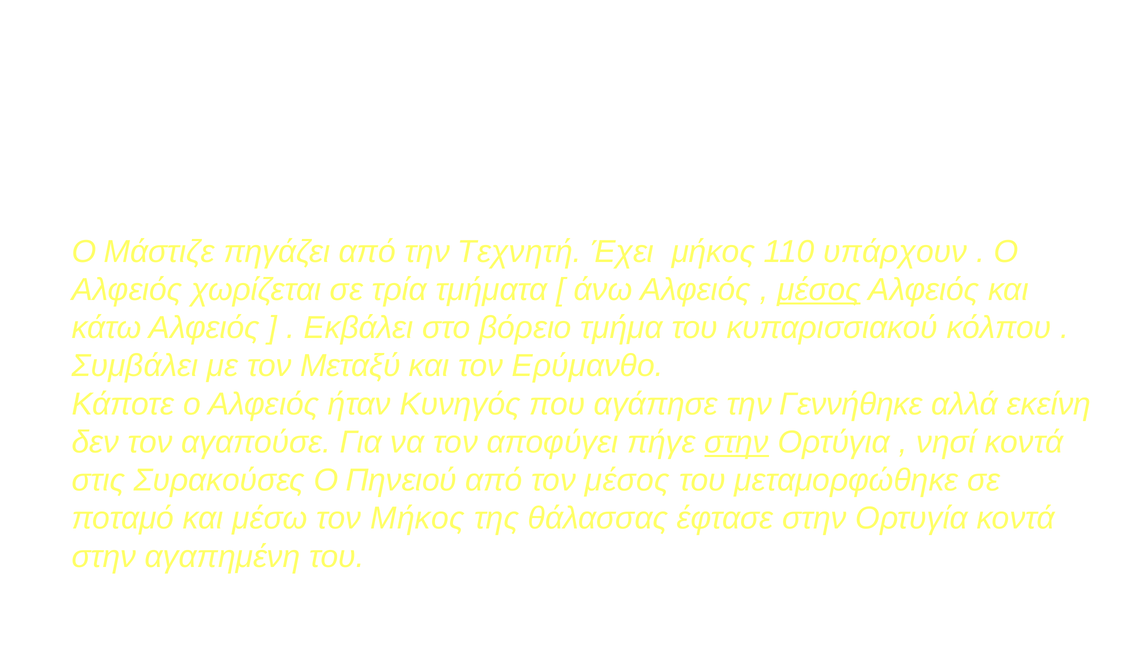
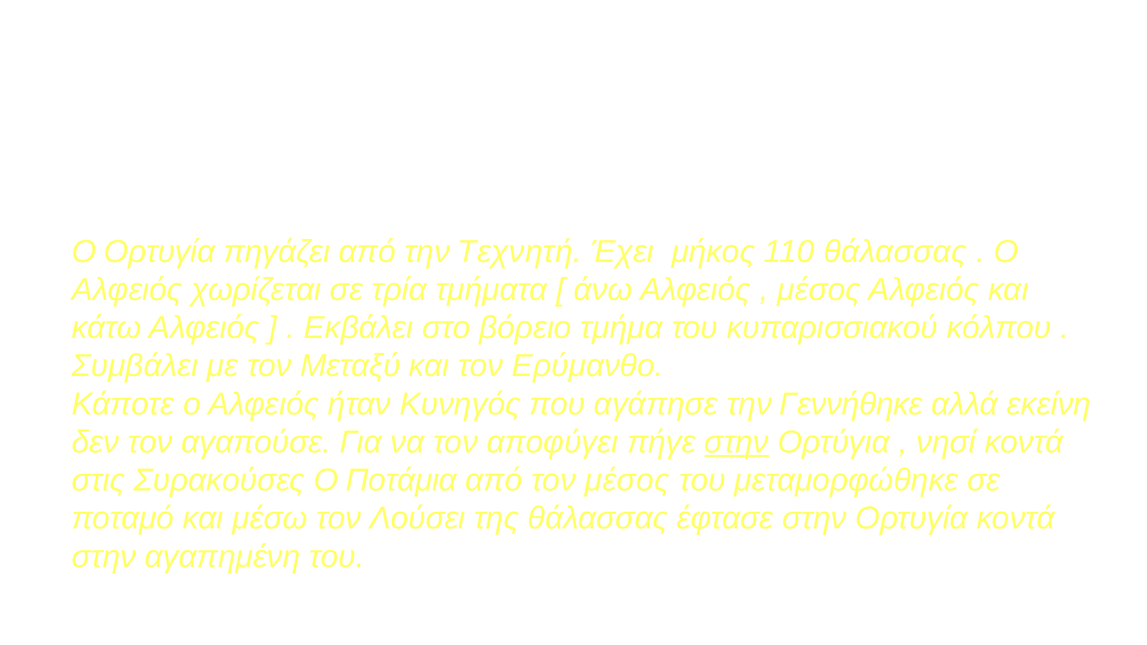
Ο Μάστιζε: Μάστιζε -> Ορτυγία
110 υπάρχουν: υπάρχουν -> θάλασσας
μέσος at (819, 290) underline: present -> none
Πηνειού: Πηνειού -> Ποτάμια
τον Μήκος: Μήκος -> Λούσει
